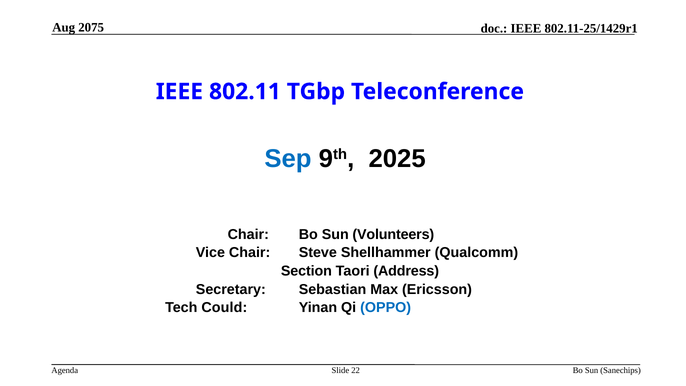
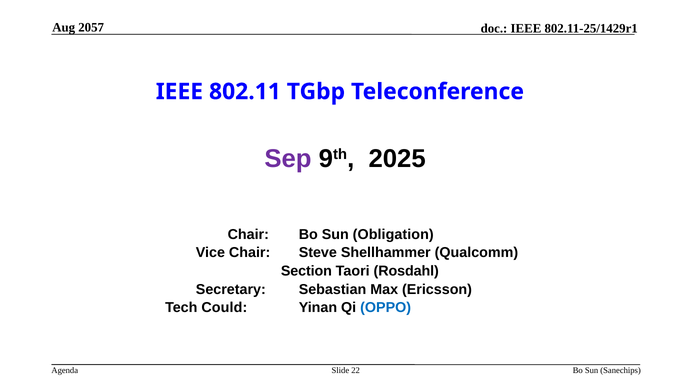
2075: 2075 -> 2057
Sep colour: blue -> purple
Volunteers: Volunteers -> Obligation
Address: Address -> Rosdahl
